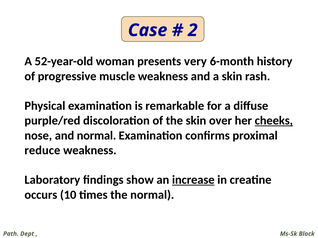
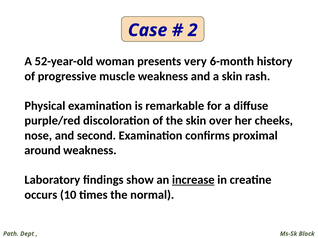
cheeks underline: present -> none
and normal: normal -> second
reduce: reduce -> around
